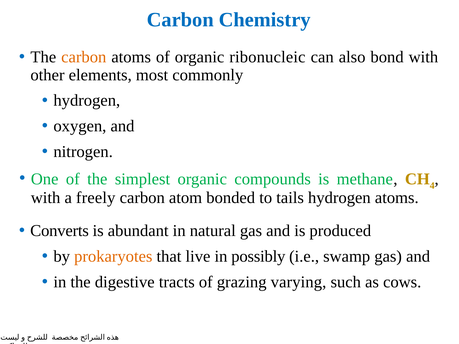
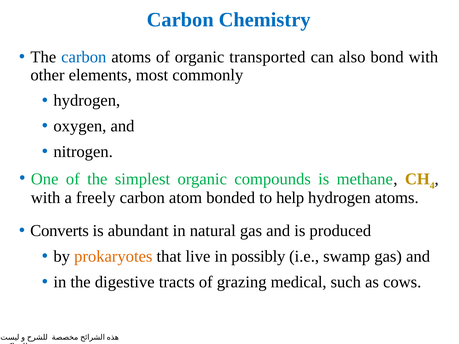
carbon at (84, 57) colour: orange -> blue
ribonucleic: ribonucleic -> transported
tails: tails -> help
varying: varying -> medical
